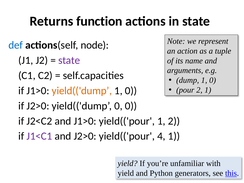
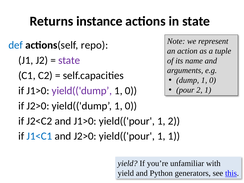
function: function -> instance
node: node -> repo
yield(('dump at (82, 91) colour: orange -> purple
J2>0 yield(('dump 0: 0 -> 1
J1<C1 colour: purple -> blue
J2>0 yield(('pour 4: 4 -> 1
